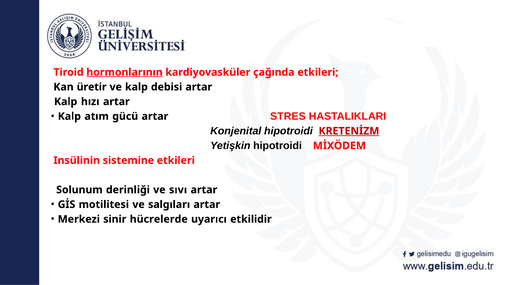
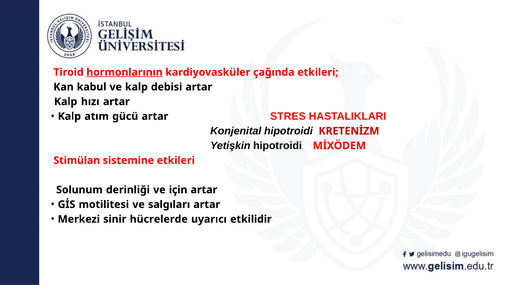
üretir: üretir -> kabul
KRETENİZM underline: present -> none
Insülinin: Insülinin -> Stimülan
sıvı: sıvı -> için
